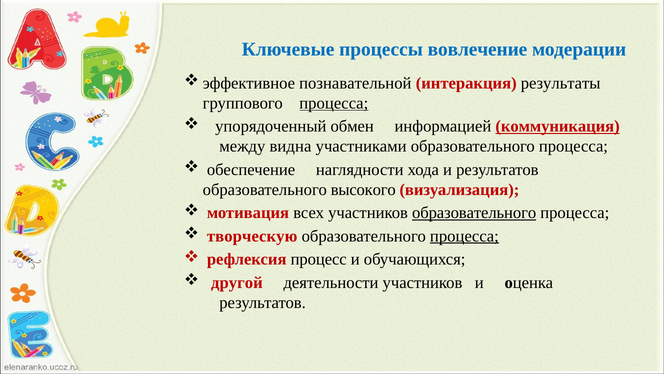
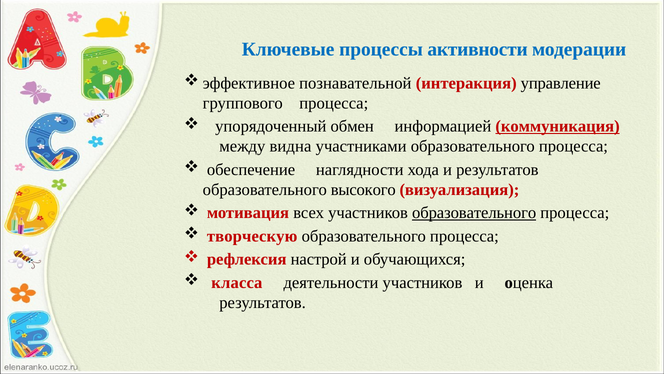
вовлечение: вовлечение -> активности
результаты: результаты -> управление
процесса at (334, 103) underline: present -> none
процесса at (464, 236) underline: present -> none
процесс: процесс -> настрой
другой: другой -> класса
